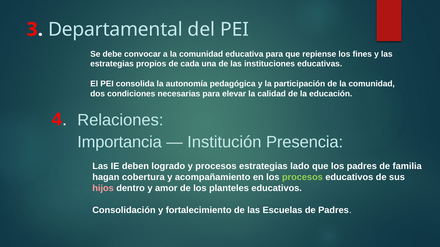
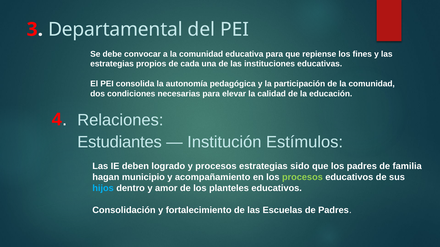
Importancia: Importancia -> Estudiantes
Presencia: Presencia -> Estímulos
lado: lado -> sido
cobertura: cobertura -> municipio
hijos colour: pink -> light blue
